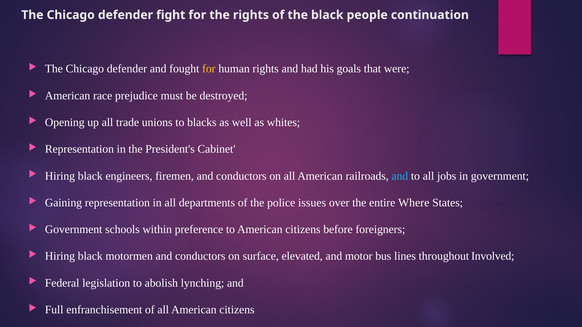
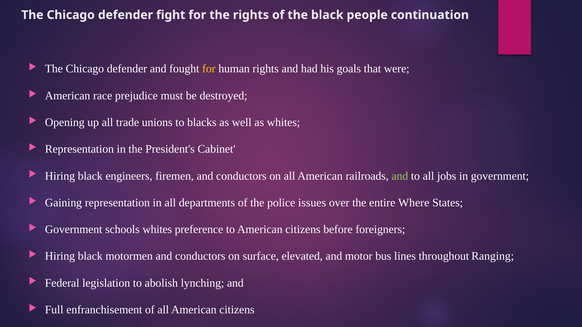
and at (400, 176) colour: light blue -> light green
schools within: within -> whites
Involved: Involved -> Ranging
